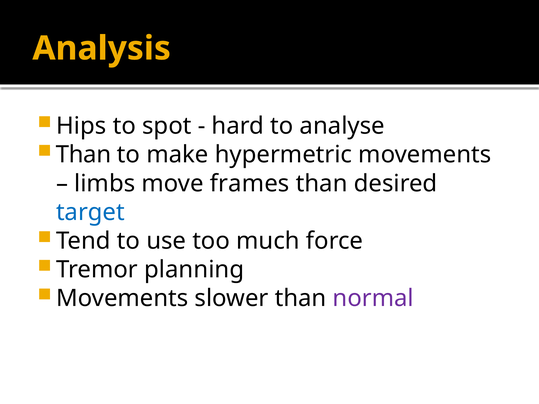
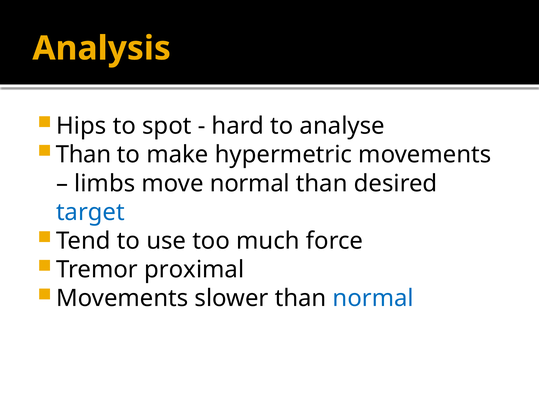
move frames: frames -> normal
planning: planning -> proximal
normal at (373, 299) colour: purple -> blue
